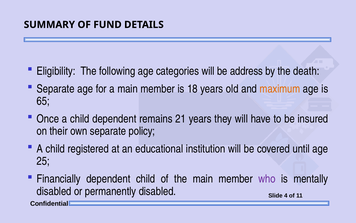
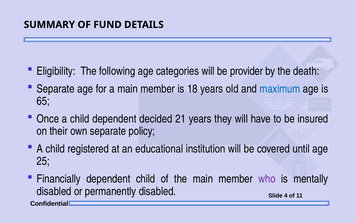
address: address -> provider
maximum colour: orange -> blue
remains: remains -> decided
